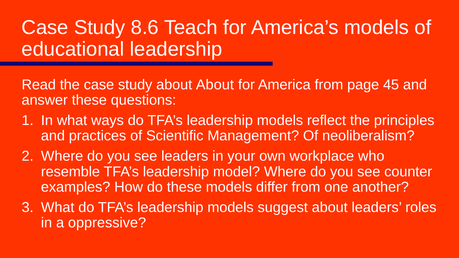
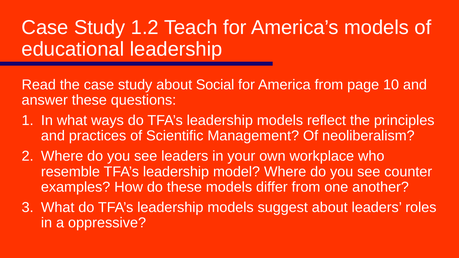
8.6: 8.6 -> 1.2
about About: About -> Social
45: 45 -> 10
